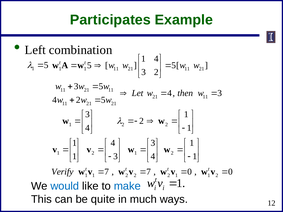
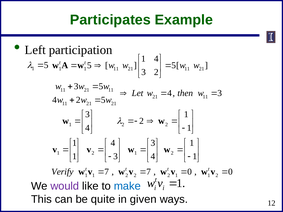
combination: combination -> participation
would colour: blue -> purple
much: much -> given
